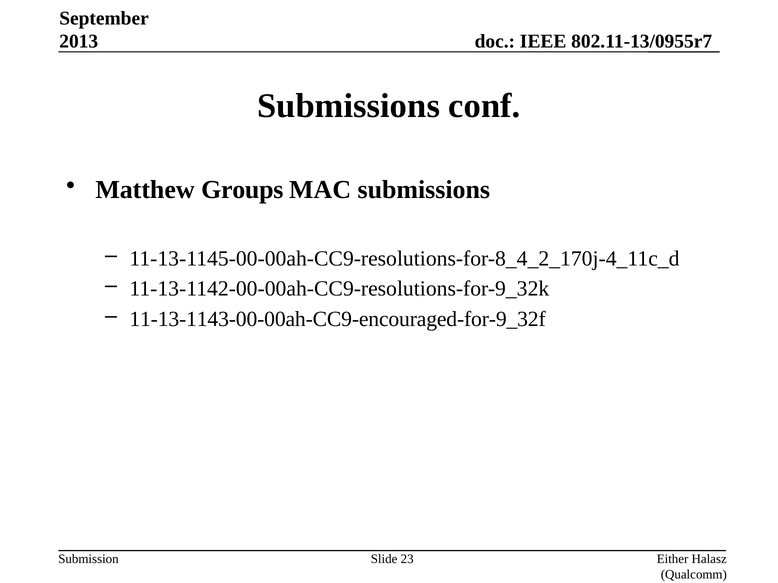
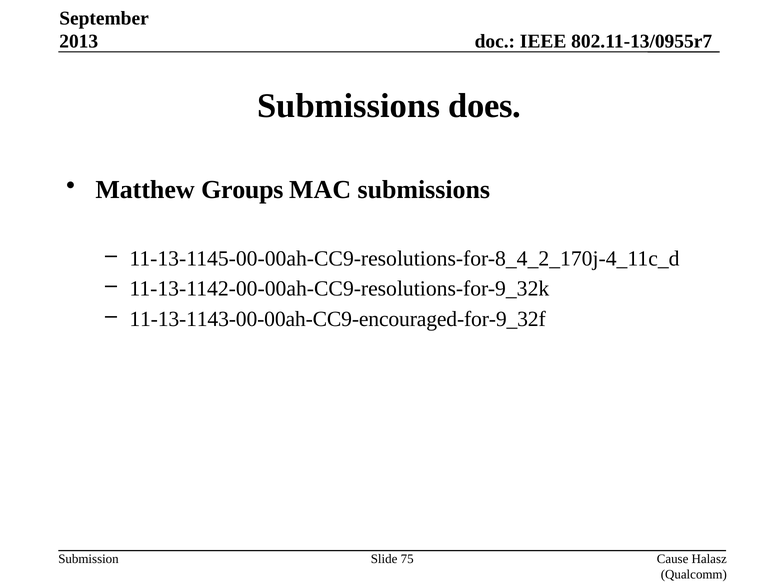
conf: conf -> does
23: 23 -> 75
Either: Either -> Cause
